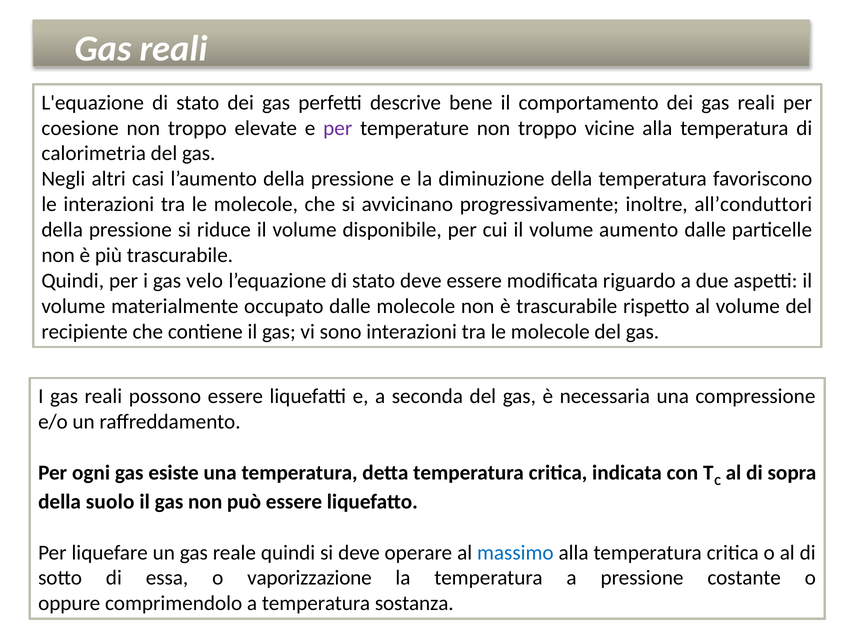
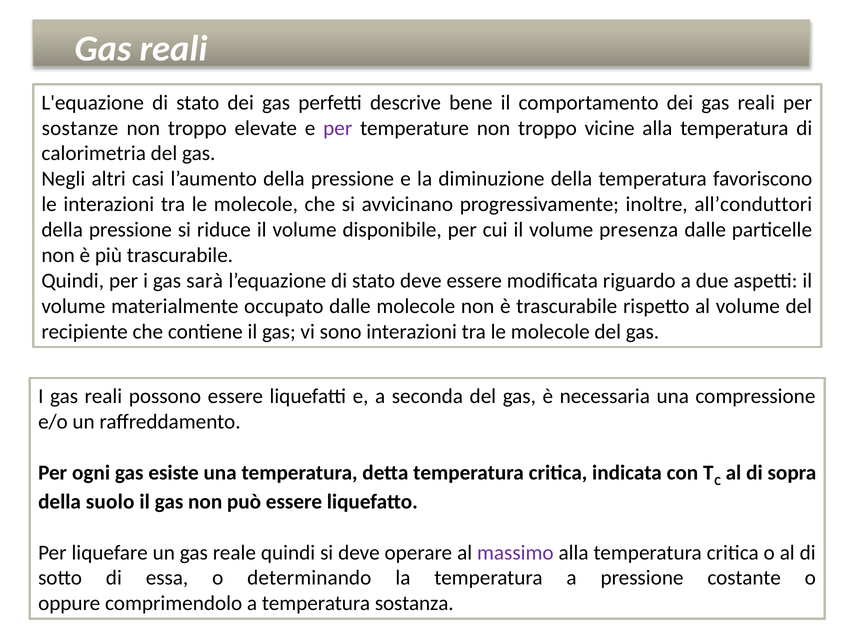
coesione: coesione -> sostanze
aumento: aumento -> presenza
velo: velo -> sarà
massimo colour: blue -> purple
vaporizzazione: vaporizzazione -> determinando
